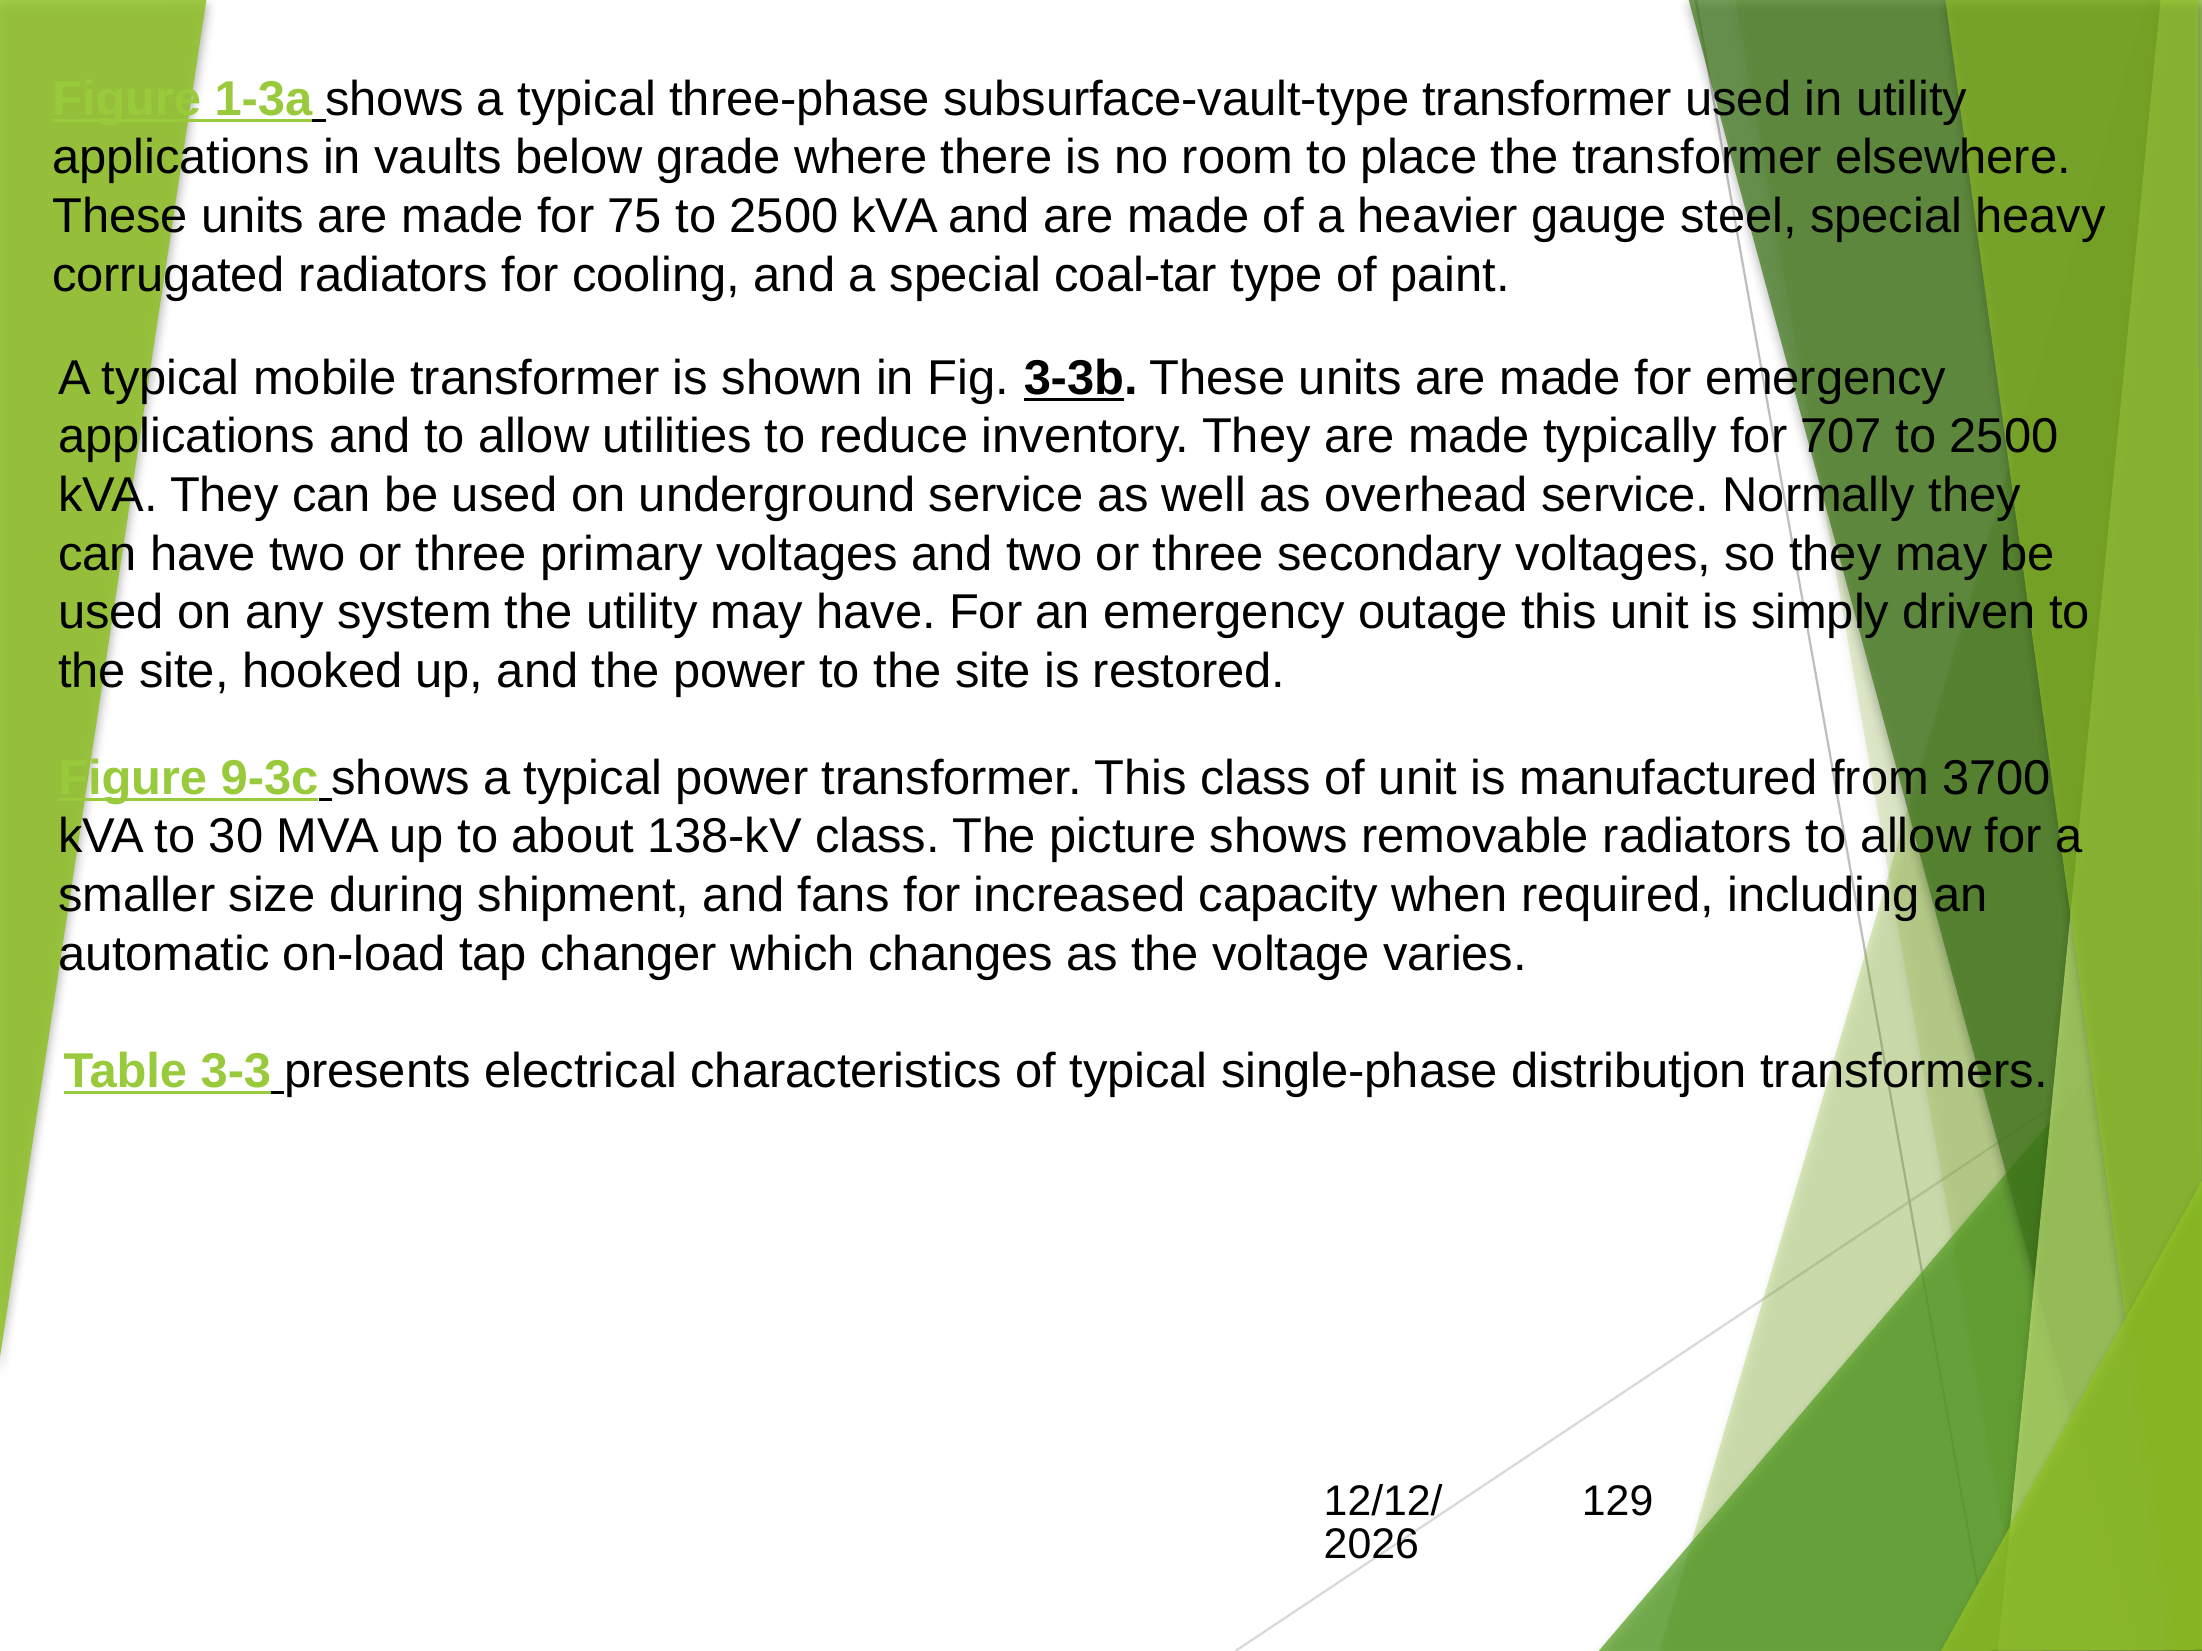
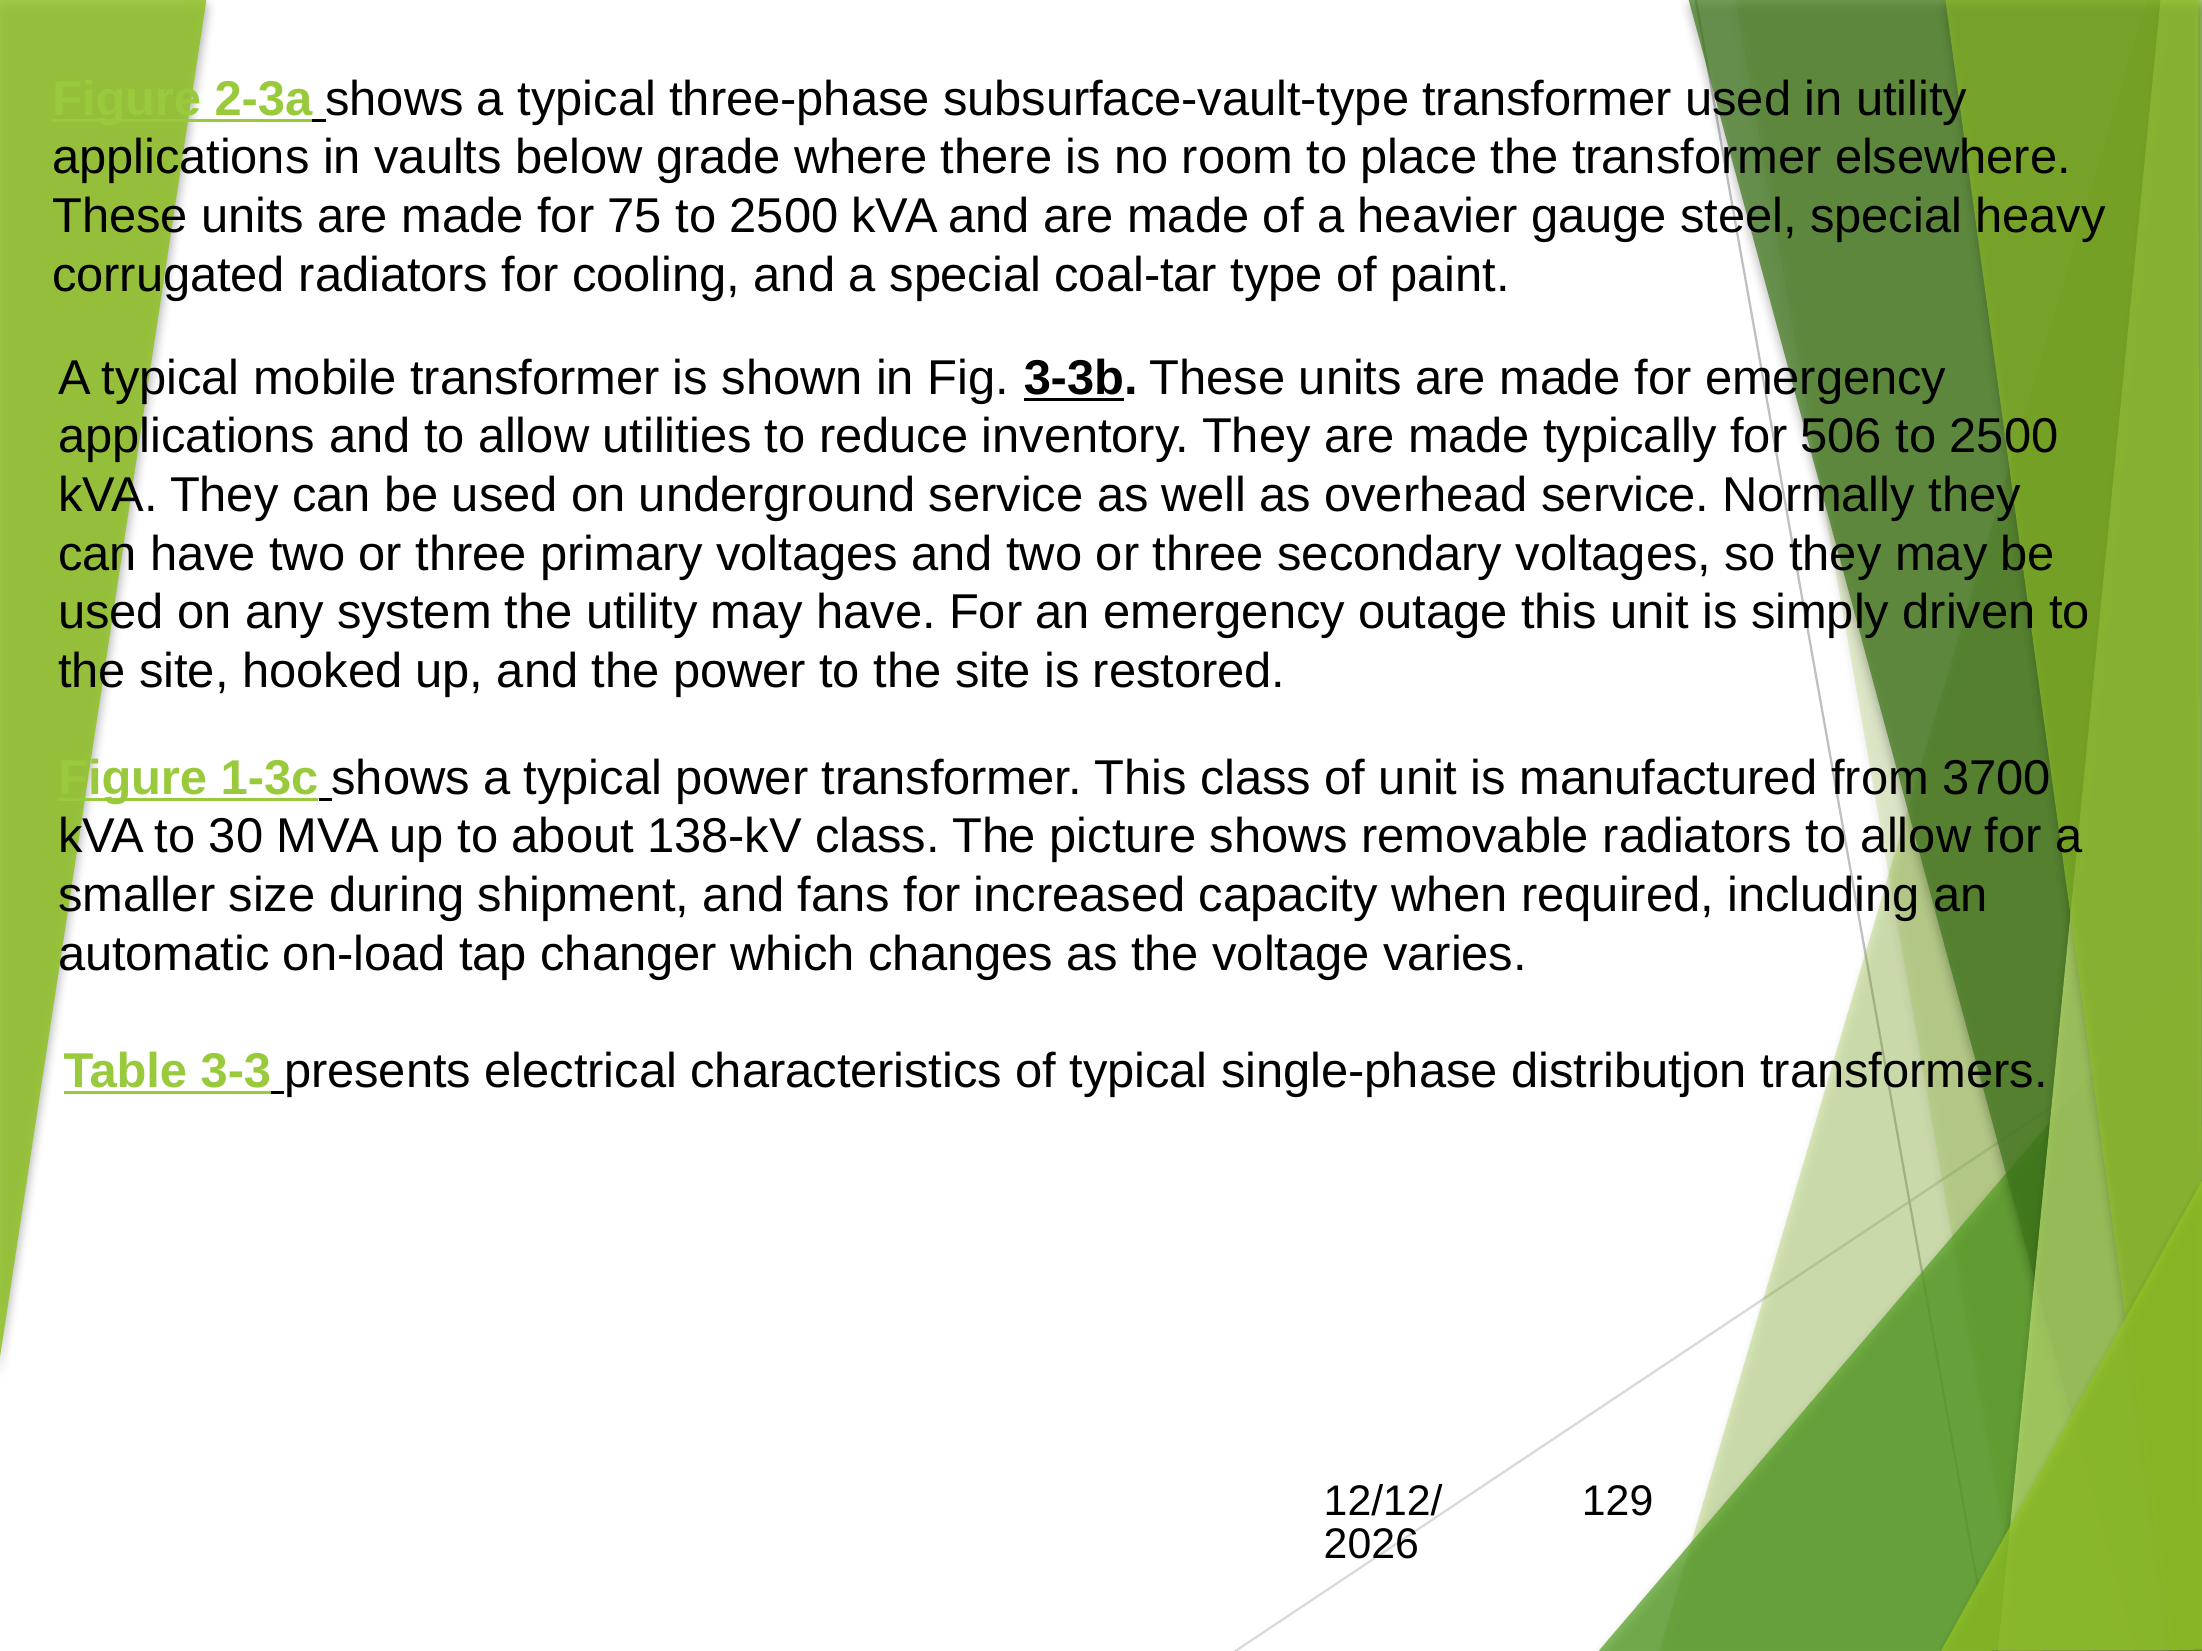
1-3a: 1-3a -> 2-3a
707: 707 -> 506
9-3c: 9-3c -> 1-3c
